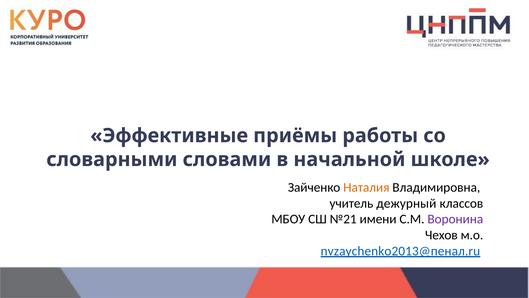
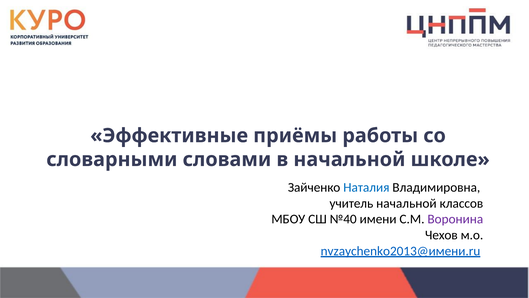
Наталия colour: orange -> blue
учитель дежурный: дежурный -> начальной
№21: №21 -> №40
nvzaychenko2013@пенал.ru: nvzaychenko2013@пенал.ru -> nvzaychenko2013@имени.ru
